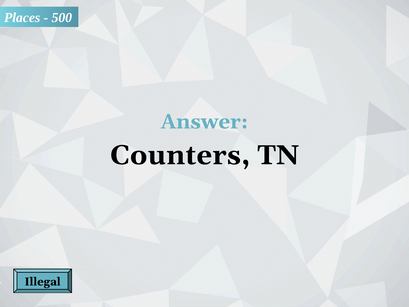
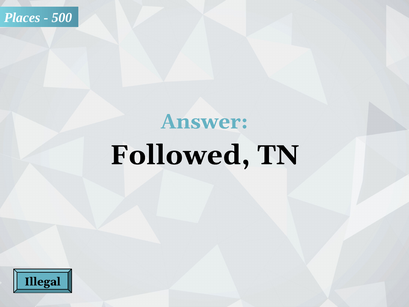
Counters: Counters -> Followed
